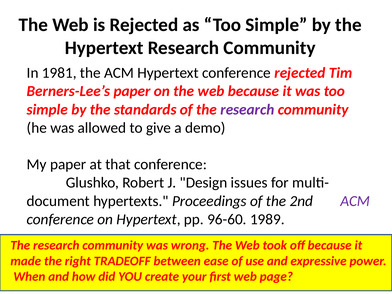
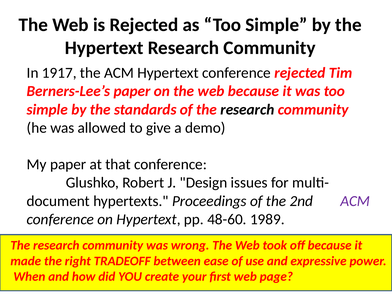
1981: 1981 -> 1917
research at (247, 109) colour: purple -> black
96-60: 96-60 -> 48-60
